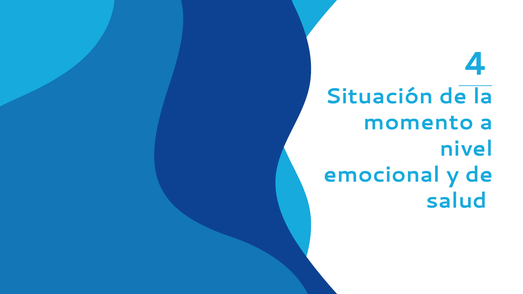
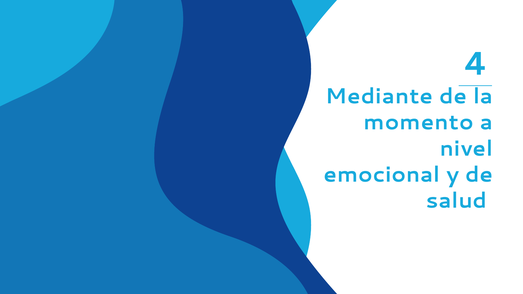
Situación: Situación -> Mediante
